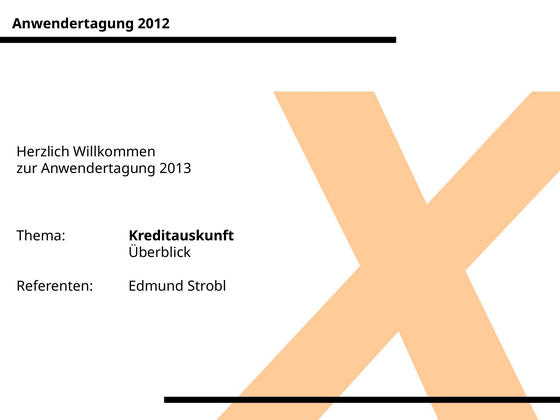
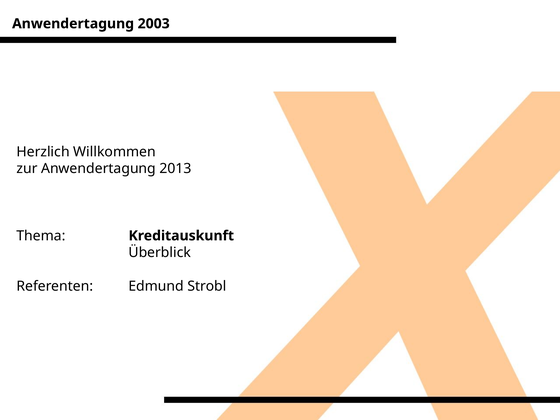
2012: 2012 -> 2003
